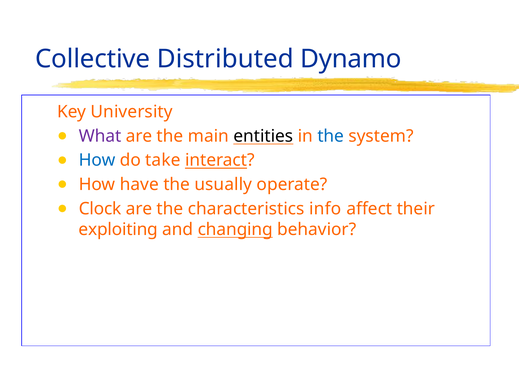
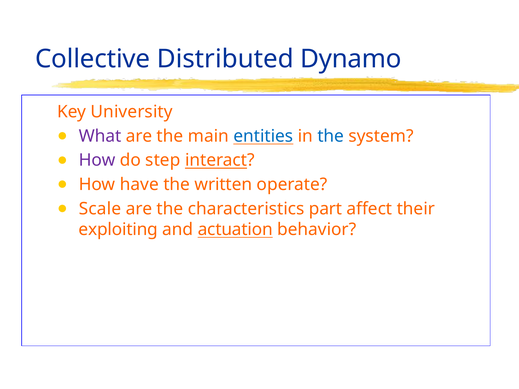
entities colour: black -> blue
How at (97, 160) colour: blue -> purple
take: take -> step
usually: usually -> written
Clock: Clock -> Scale
info: info -> part
changing: changing -> actuation
